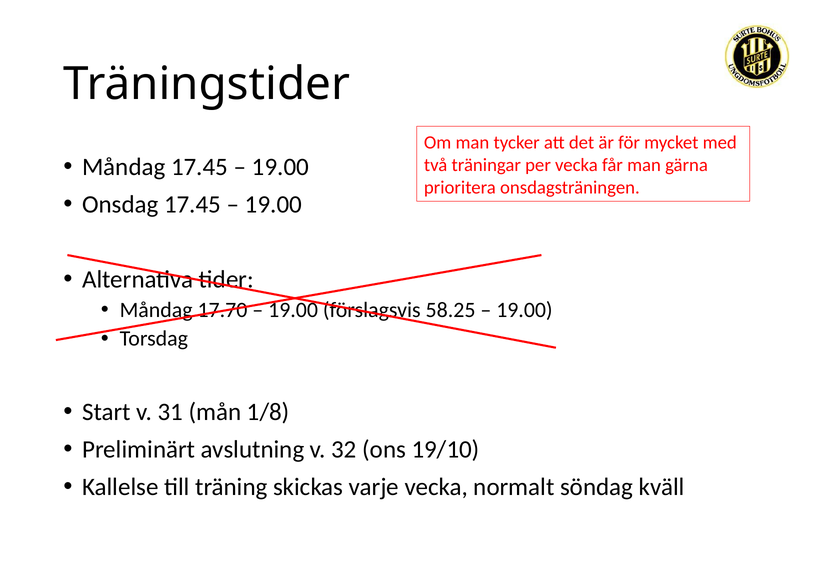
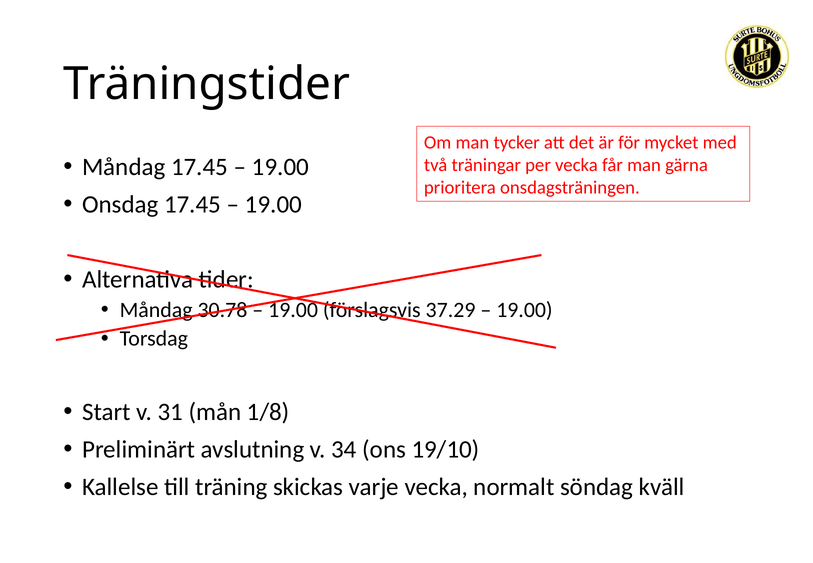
17.70: 17.70 -> 30.78
58.25: 58.25 -> 37.29
32: 32 -> 34
